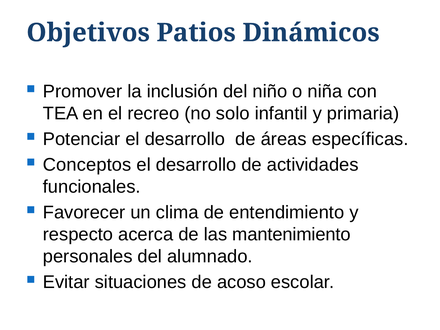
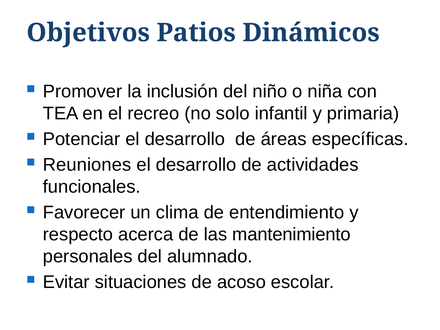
Conceptos: Conceptos -> Reuniones
